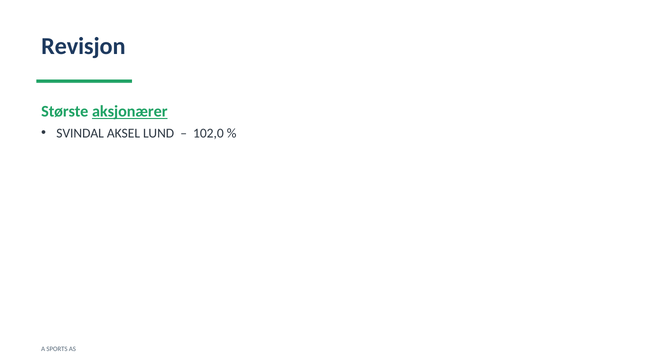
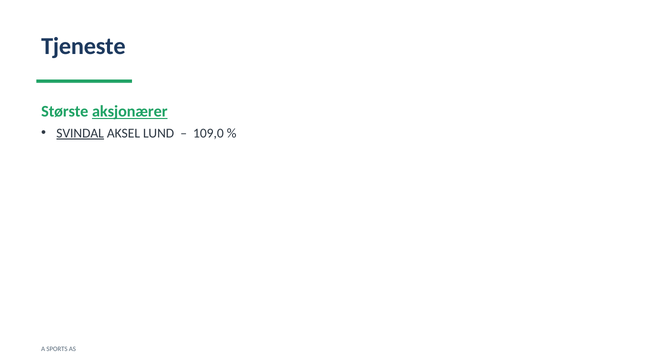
Revisjon: Revisjon -> Tjeneste
SVINDAL underline: none -> present
102,0: 102,0 -> 109,0
